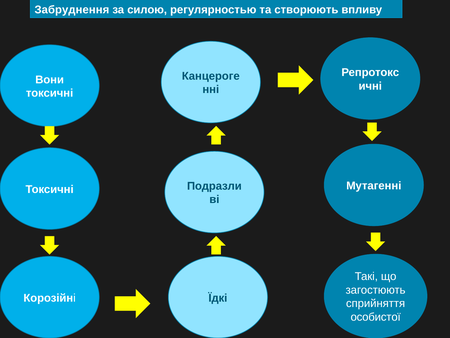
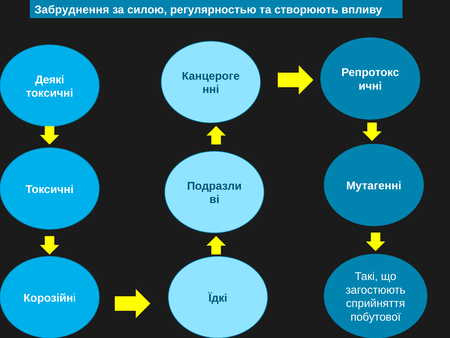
Вони: Вони -> Деякі
особистої: особистої -> побутової
